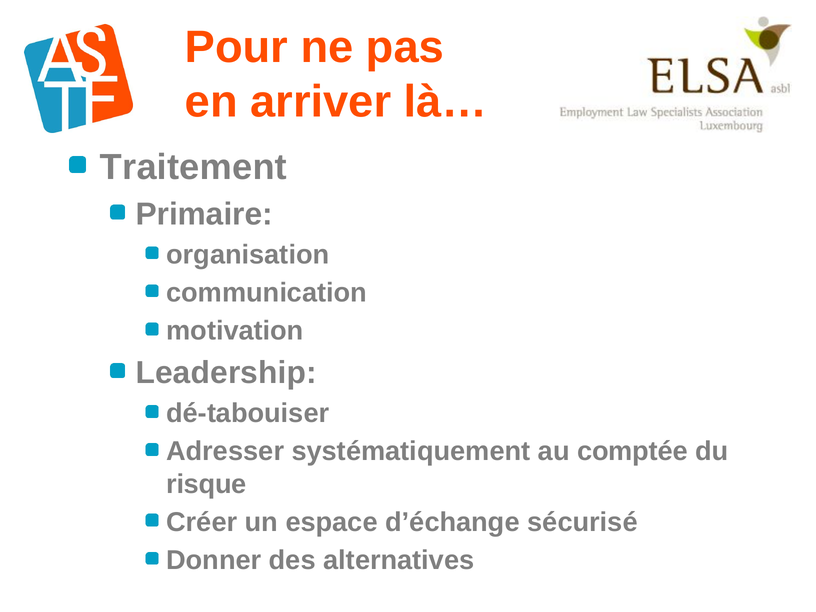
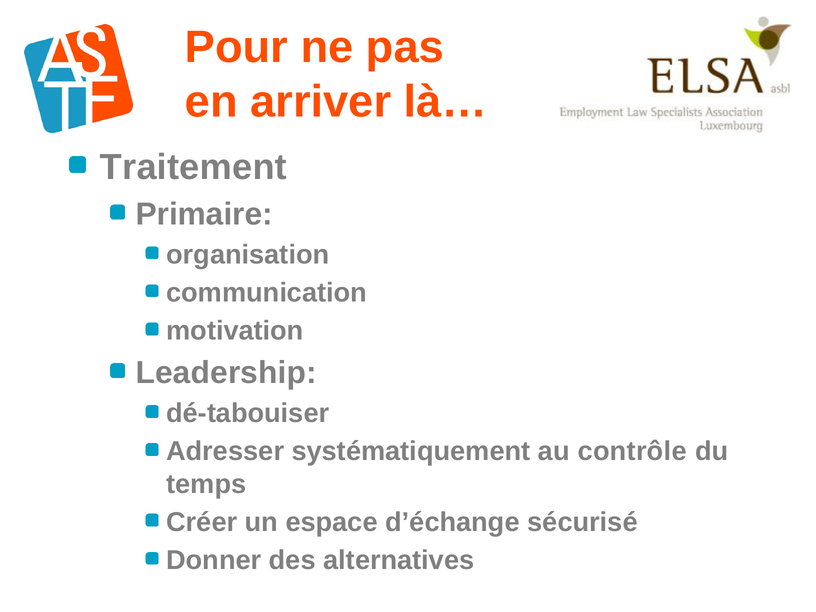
comptée: comptée -> contrôle
risque: risque -> temps
